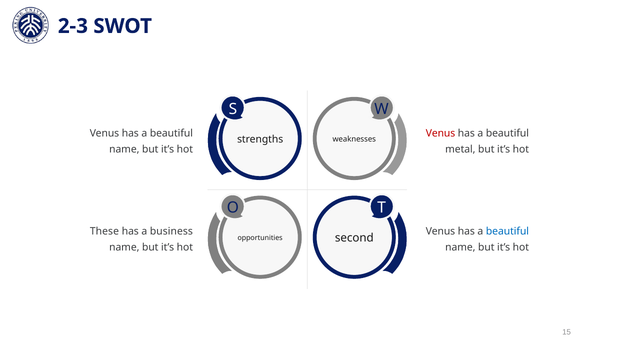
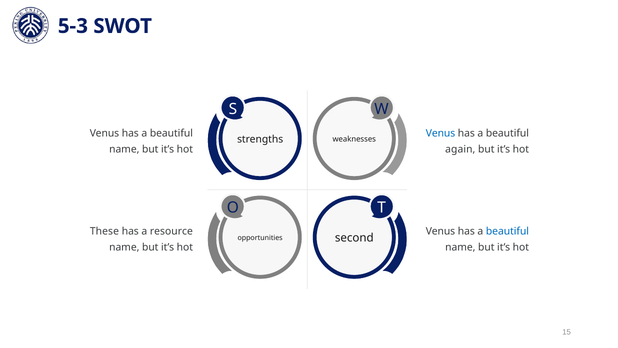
2-3: 2-3 -> 5-3
Venus at (441, 133) colour: red -> blue
metal: metal -> again
business: business -> resource
